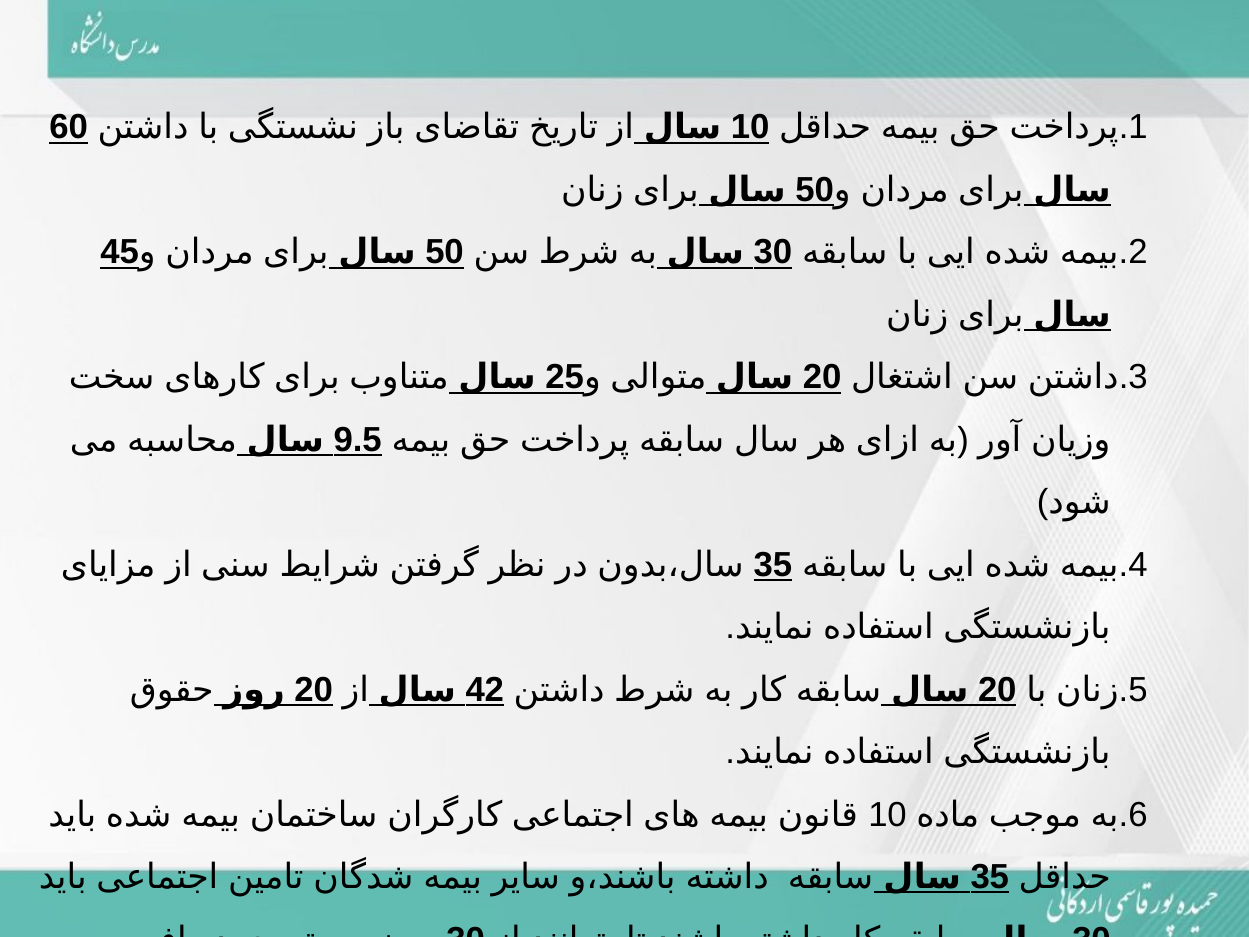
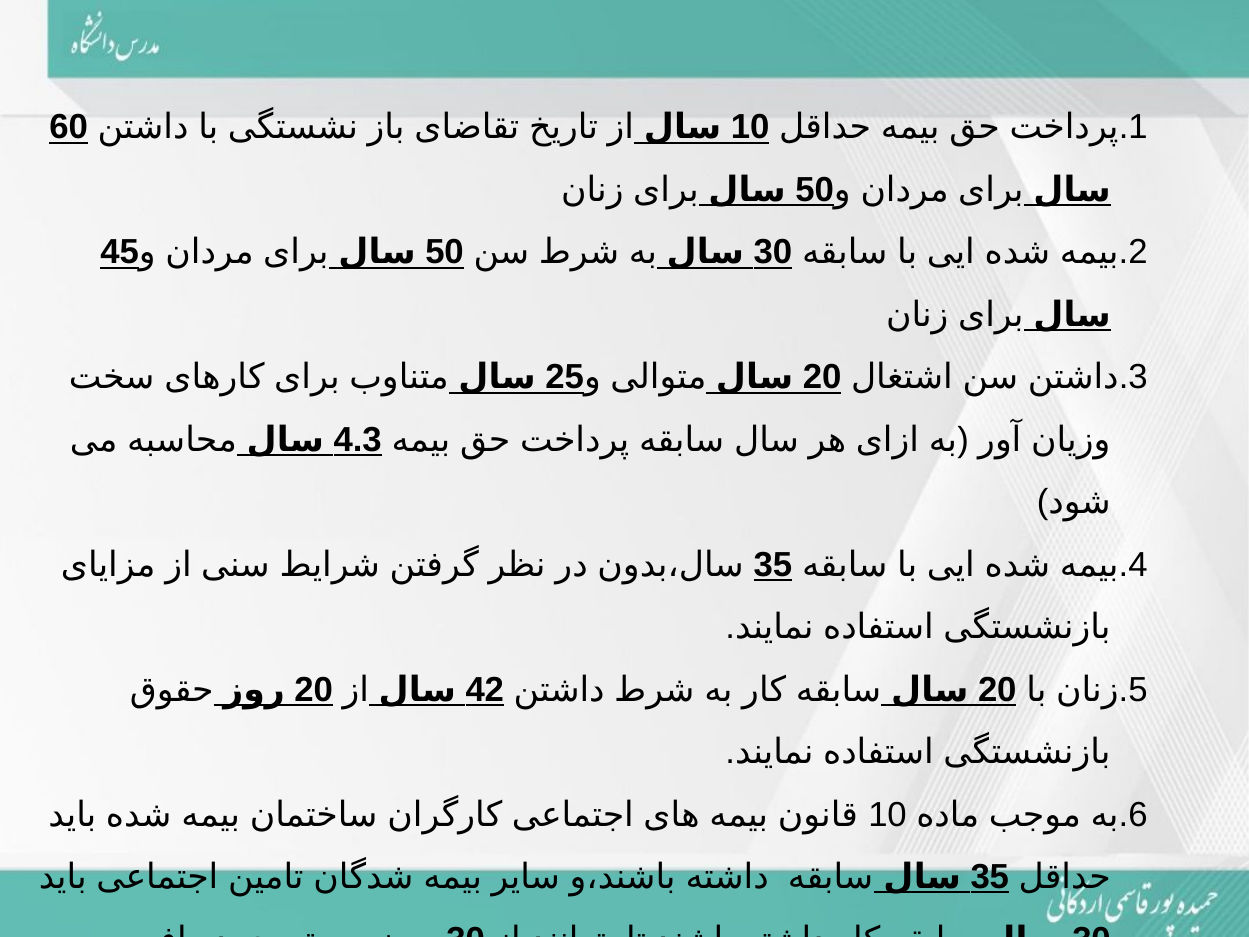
9.5: 9.5 -> 4.3
